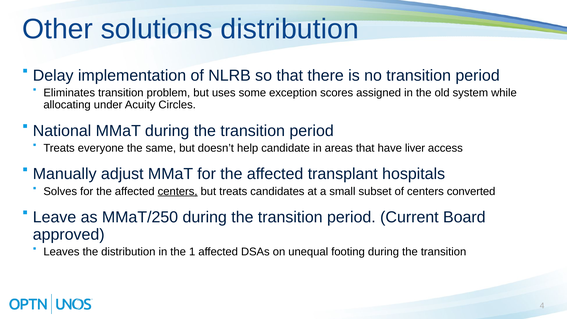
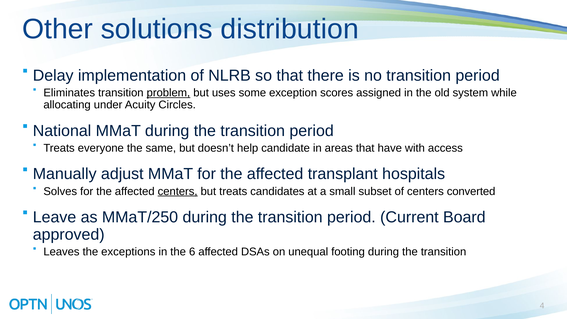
problem underline: none -> present
liver: liver -> with
the distribution: distribution -> exceptions
1: 1 -> 6
